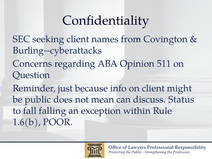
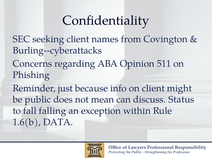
Question: Question -> Phishing
POOR: POOR -> DATA
